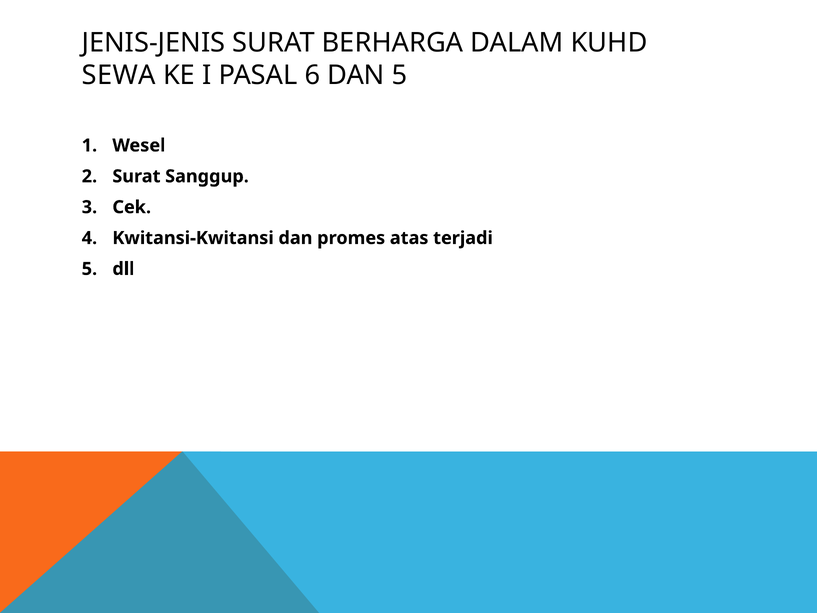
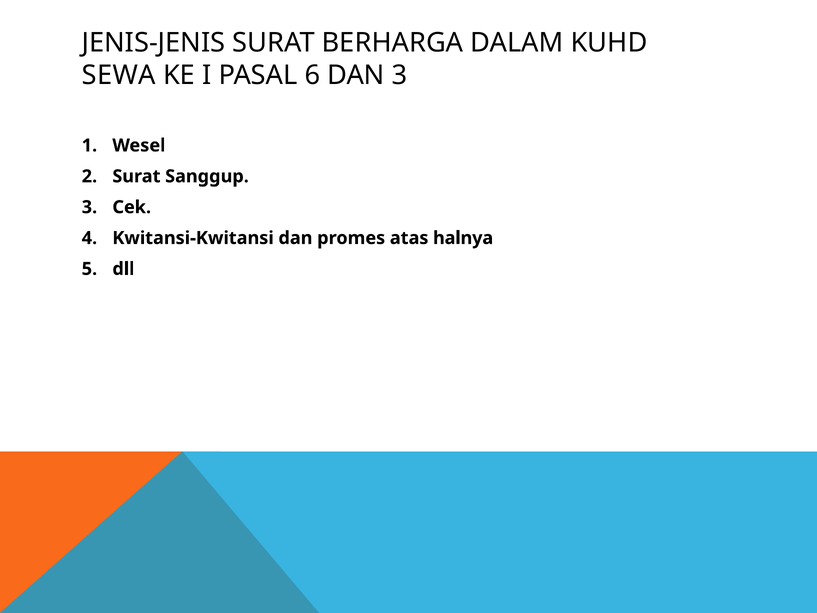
DAN 5: 5 -> 3
terjadi: terjadi -> halnya
